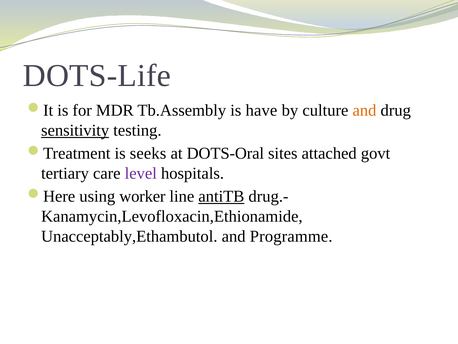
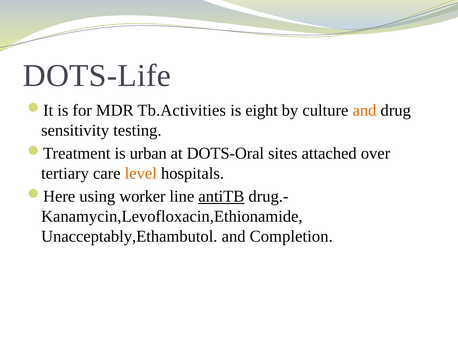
Tb.Assembly: Tb.Assembly -> Tb.Activities
have: have -> eight
sensitivity underline: present -> none
seeks: seeks -> urban
govt: govt -> over
level colour: purple -> orange
Programme: Programme -> Completion
